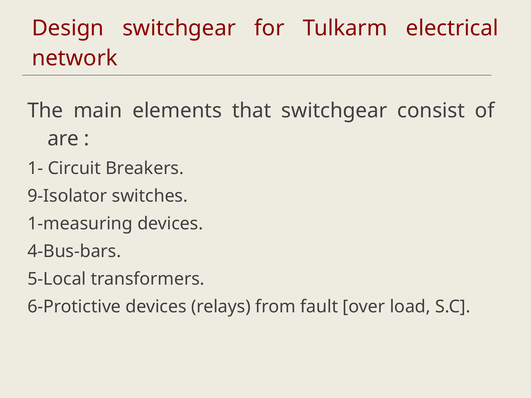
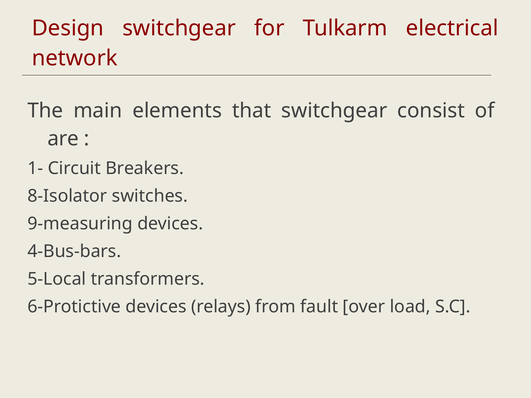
9-Isolator: 9-Isolator -> 8-Isolator
1-measuring: 1-measuring -> 9-measuring
